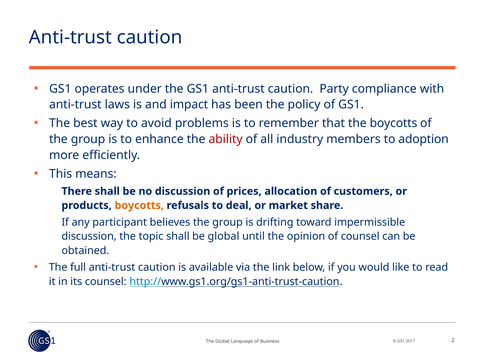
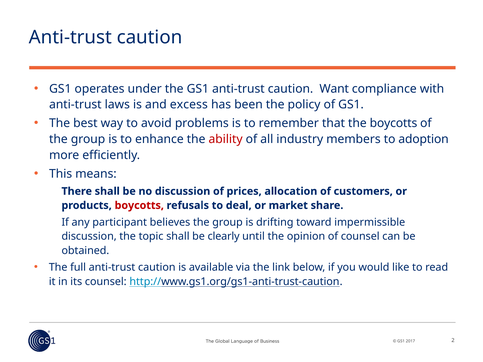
Party: Party -> Want
impact: impact -> excess
boycotts at (139, 206) colour: orange -> red
global: global -> clearly
